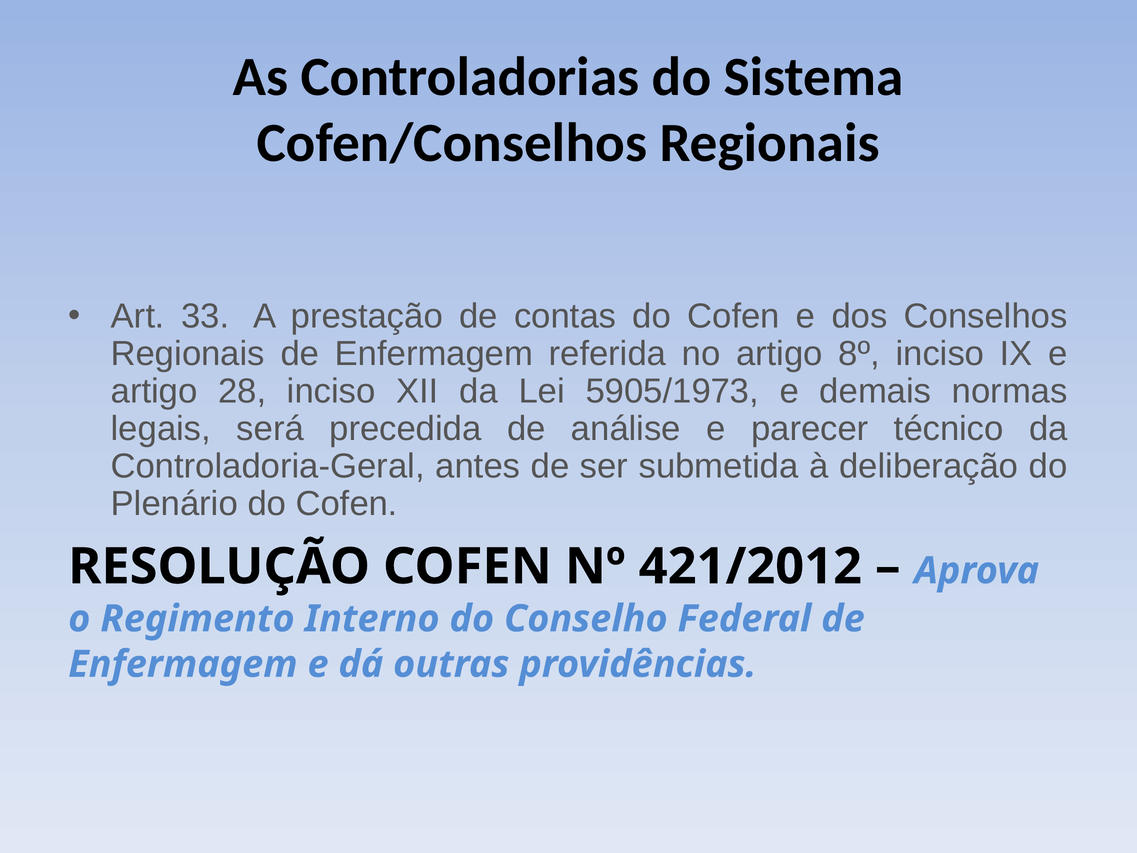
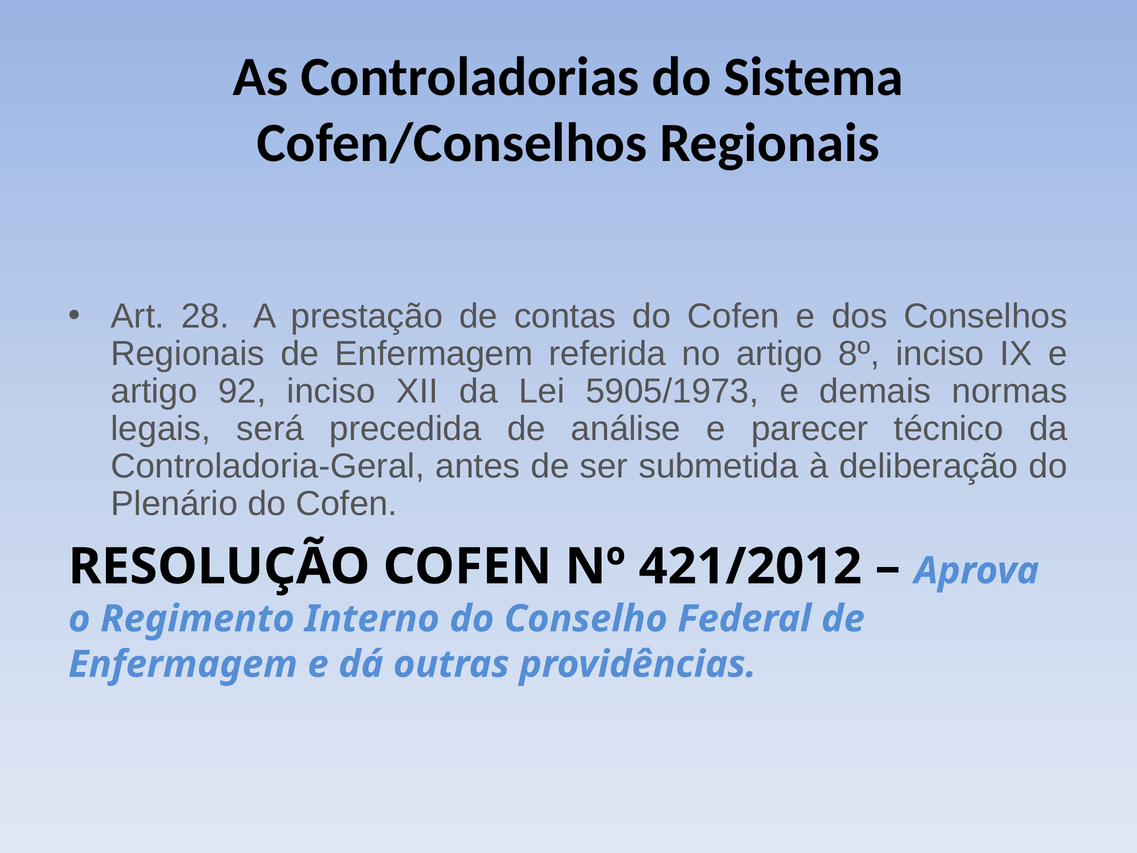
33: 33 -> 28
28: 28 -> 92
